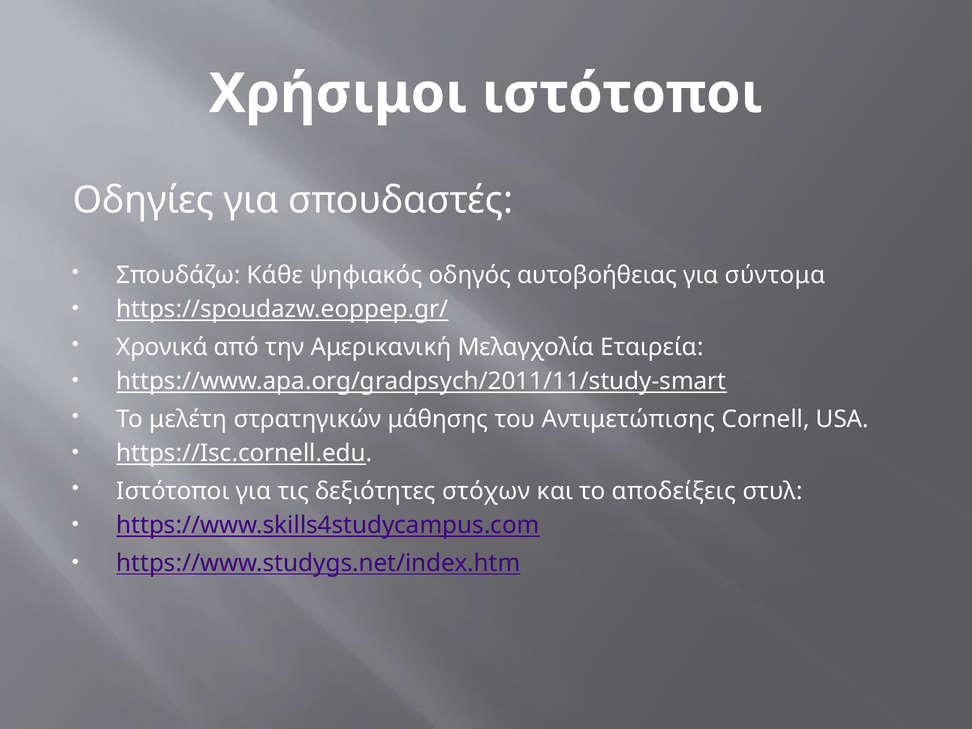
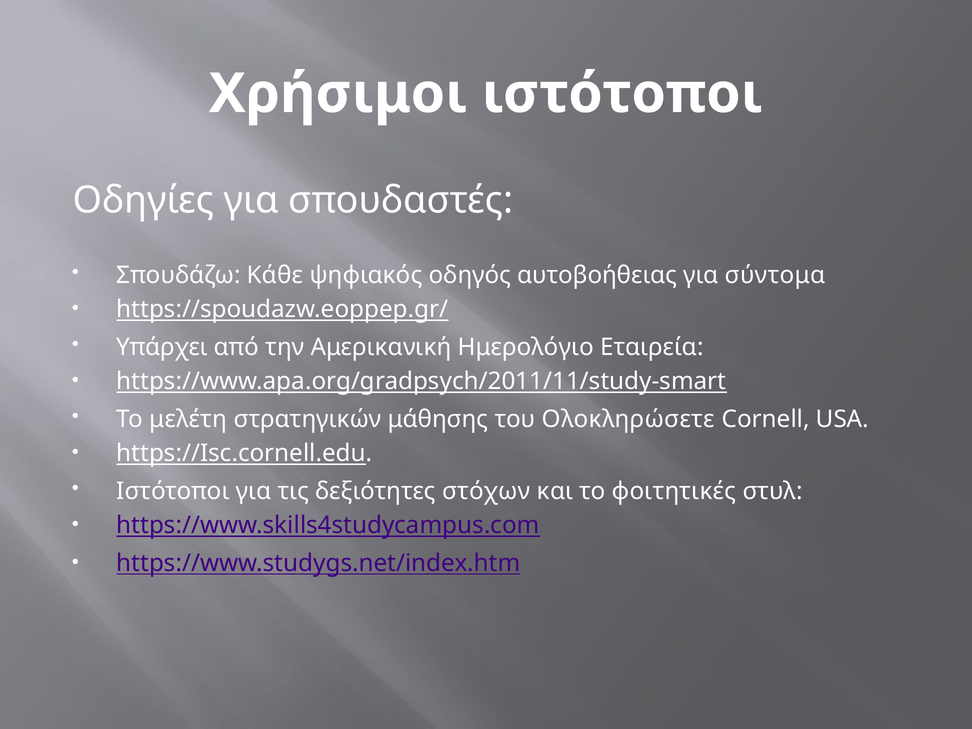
Χρονικά: Χρονικά -> Υπάρχει
Μελαγχολία: Μελαγχολία -> Ημερολόγιο
Αντιμετώπισης: Αντιμετώπισης -> Ολοκληρώσετε
αποδείξεις: αποδείξεις -> φοιτητικές
